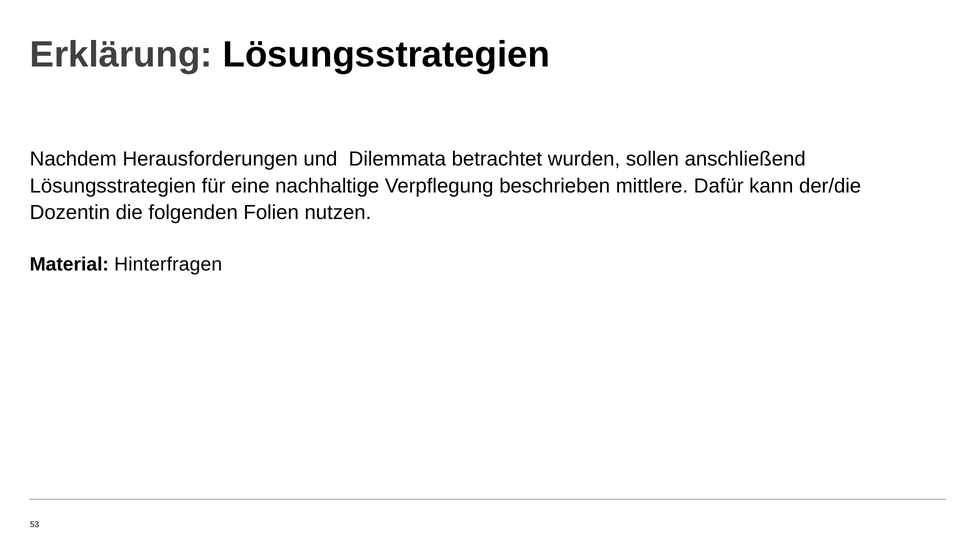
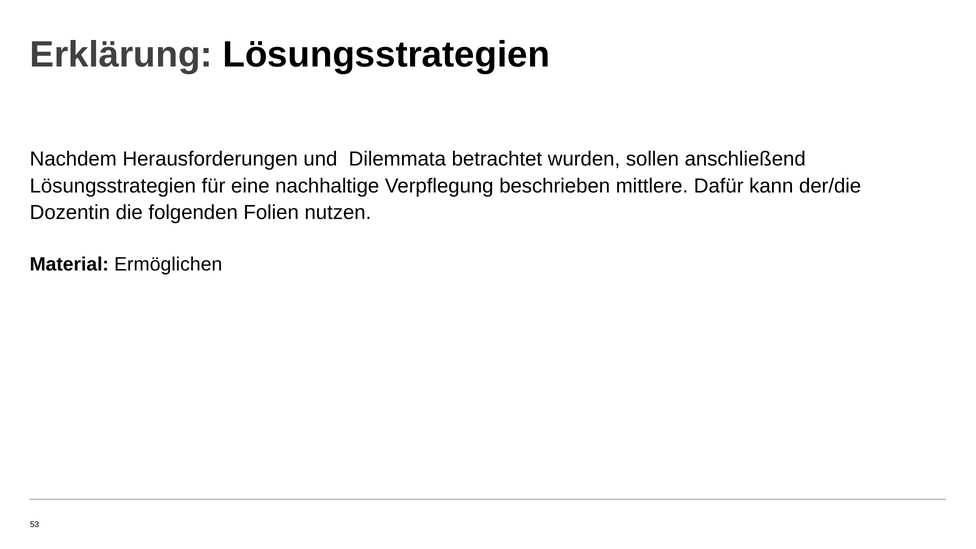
Hinterfragen: Hinterfragen -> Ermöglichen
